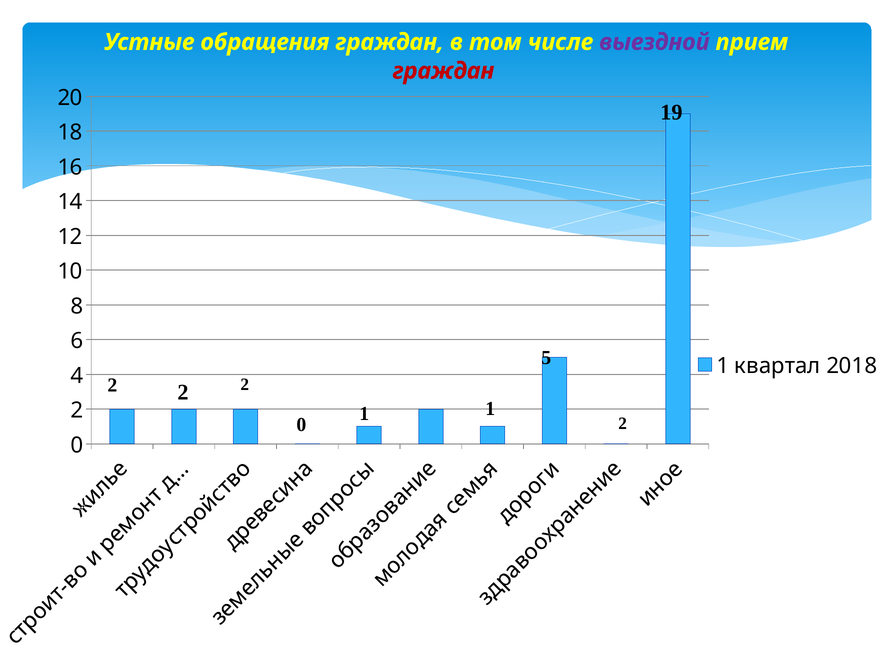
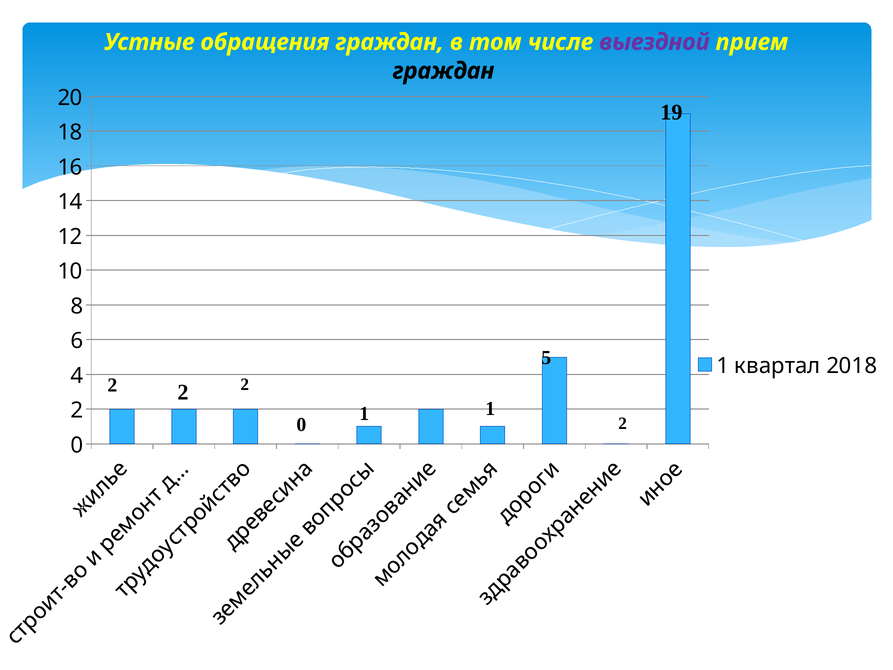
граждан at (443, 71) colour: red -> black
